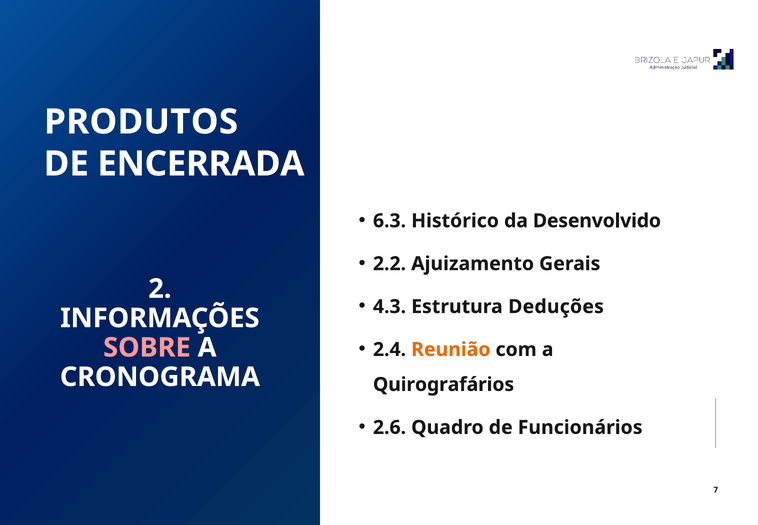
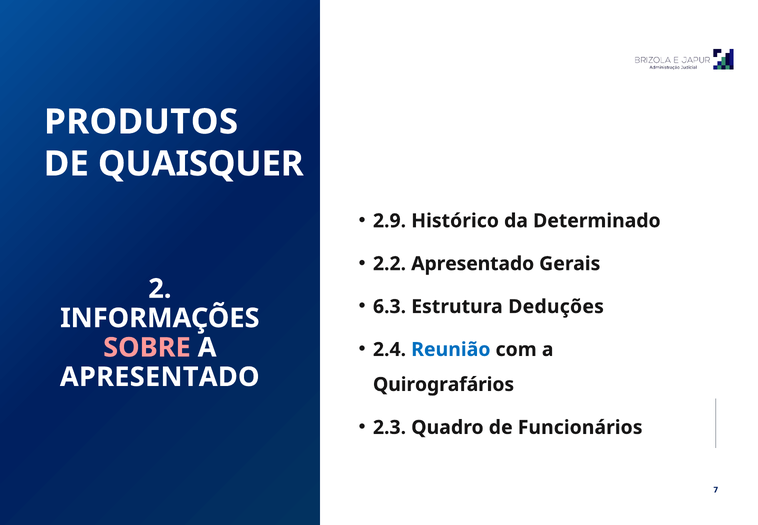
ENCERRADA: ENCERRADA -> QUAISQUER
6.3: 6.3 -> 2.9
Desenvolvido: Desenvolvido -> Determinado
2.2 Ajuizamento: Ajuizamento -> Apresentado
4.3: 4.3 -> 6.3
Reunião colour: orange -> blue
CRONOGRAMA at (160, 377): CRONOGRAMA -> APRESENTADO
2.6: 2.6 -> 2.3
